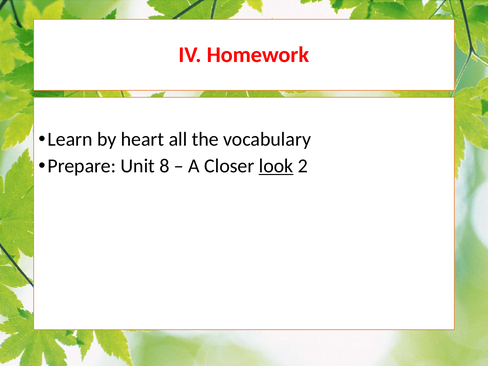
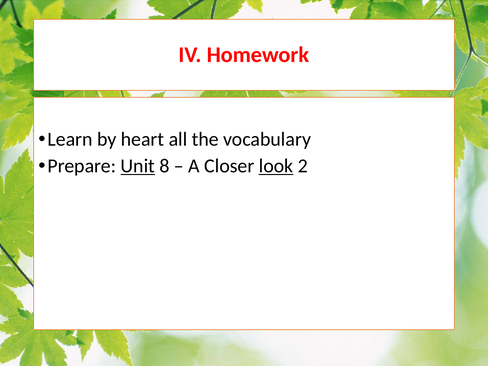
Unit underline: none -> present
